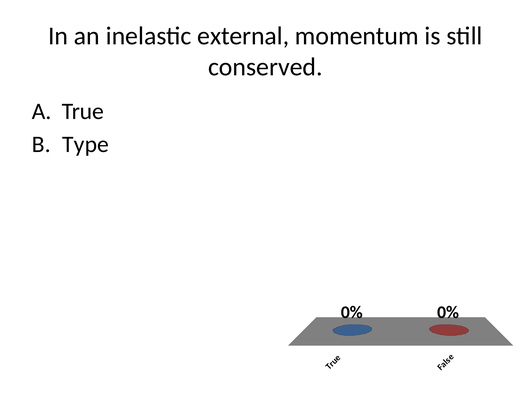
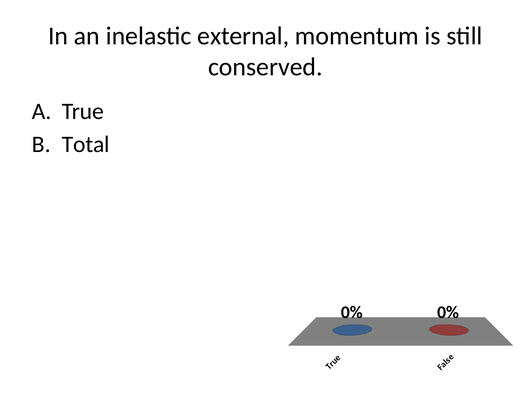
Type: Type -> Total
